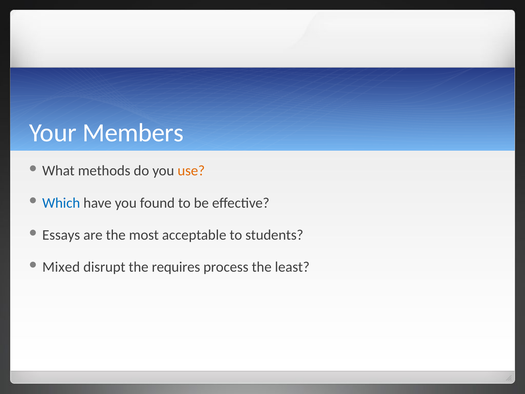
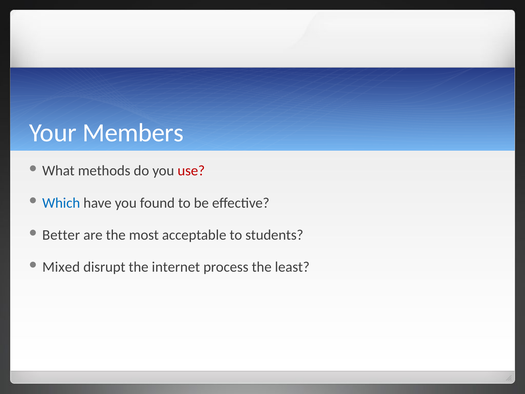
use colour: orange -> red
Essays: Essays -> Better
requires: requires -> internet
